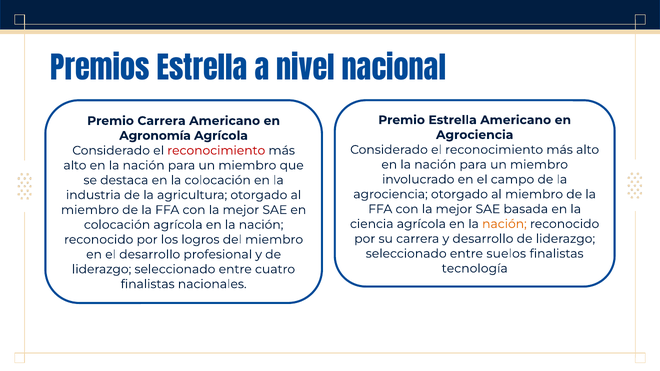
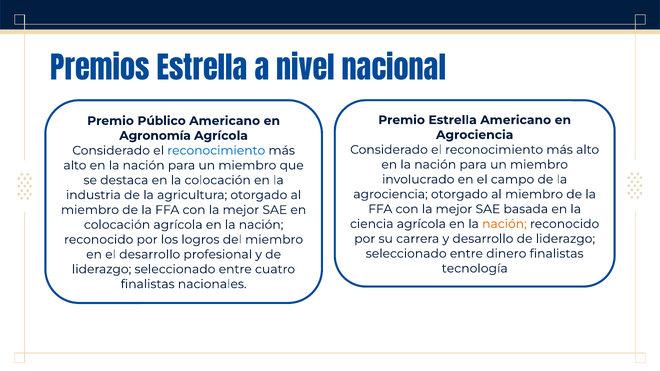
Premio Carrera: Carrera -> Público
reconocimiento at (216, 151) colour: red -> blue
suelos: suelos -> dinero
